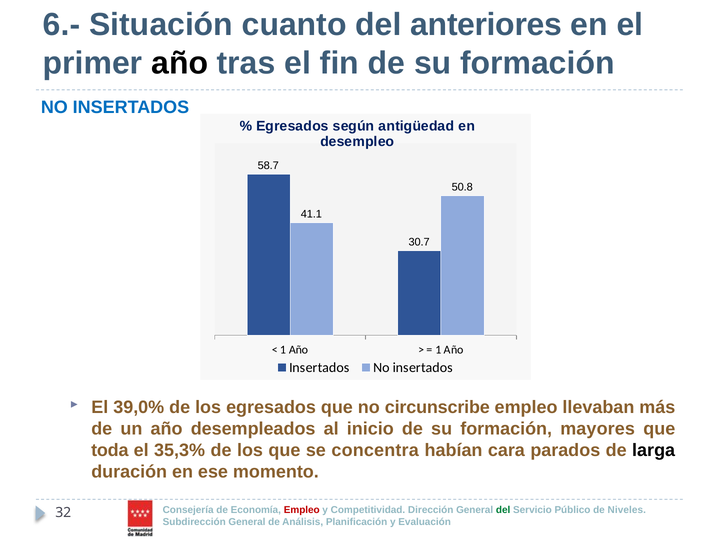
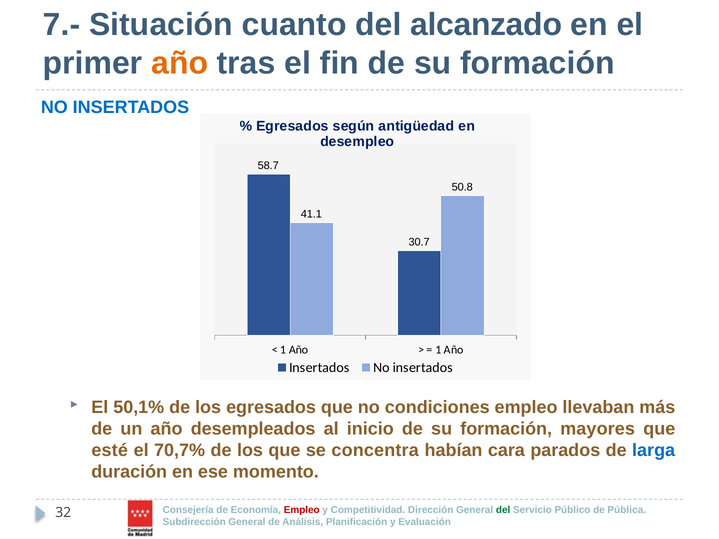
6.-: 6.- -> 7.-
anteriores: anteriores -> alcanzado
año at (180, 63) colour: black -> orange
39,0%: 39,0% -> 50,1%
circunscribe: circunscribe -> condiciones
toda: toda -> esté
35,3%: 35,3% -> 70,7%
larga colour: black -> blue
Niveles: Niveles -> Pública
